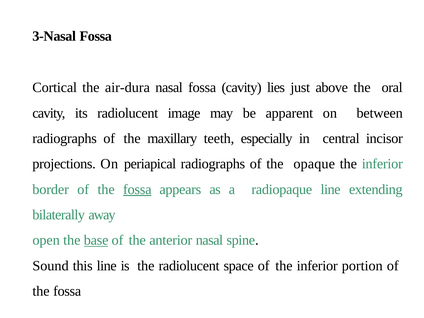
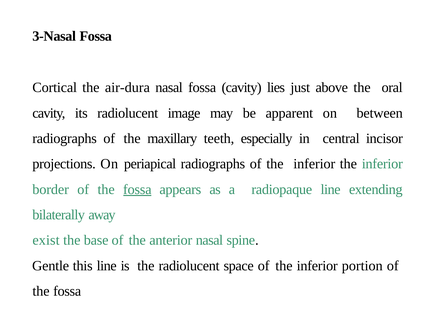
radiographs of the opaque: opaque -> inferior
open: open -> exist
base underline: present -> none
Sound: Sound -> Gentle
